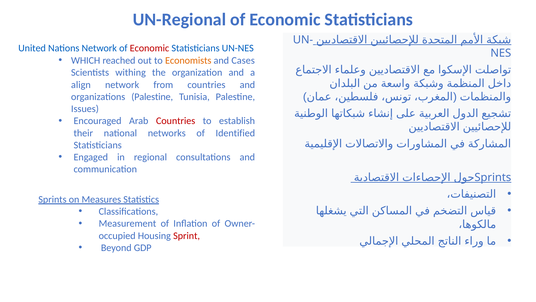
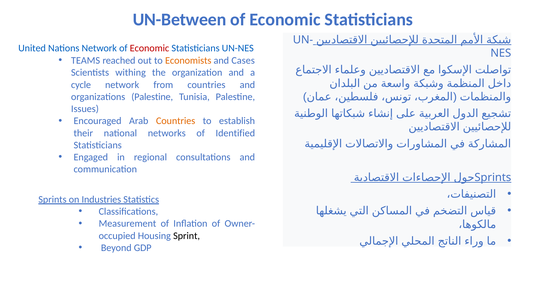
UN-Regional: UN-Regional -> UN-Between
WHICH: WHICH -> TEAMS
align: align -> cycle
Countries at (176, 121) colour: red -> orange
Measures: Measures -> Industries
Sprint colour: red -> black
